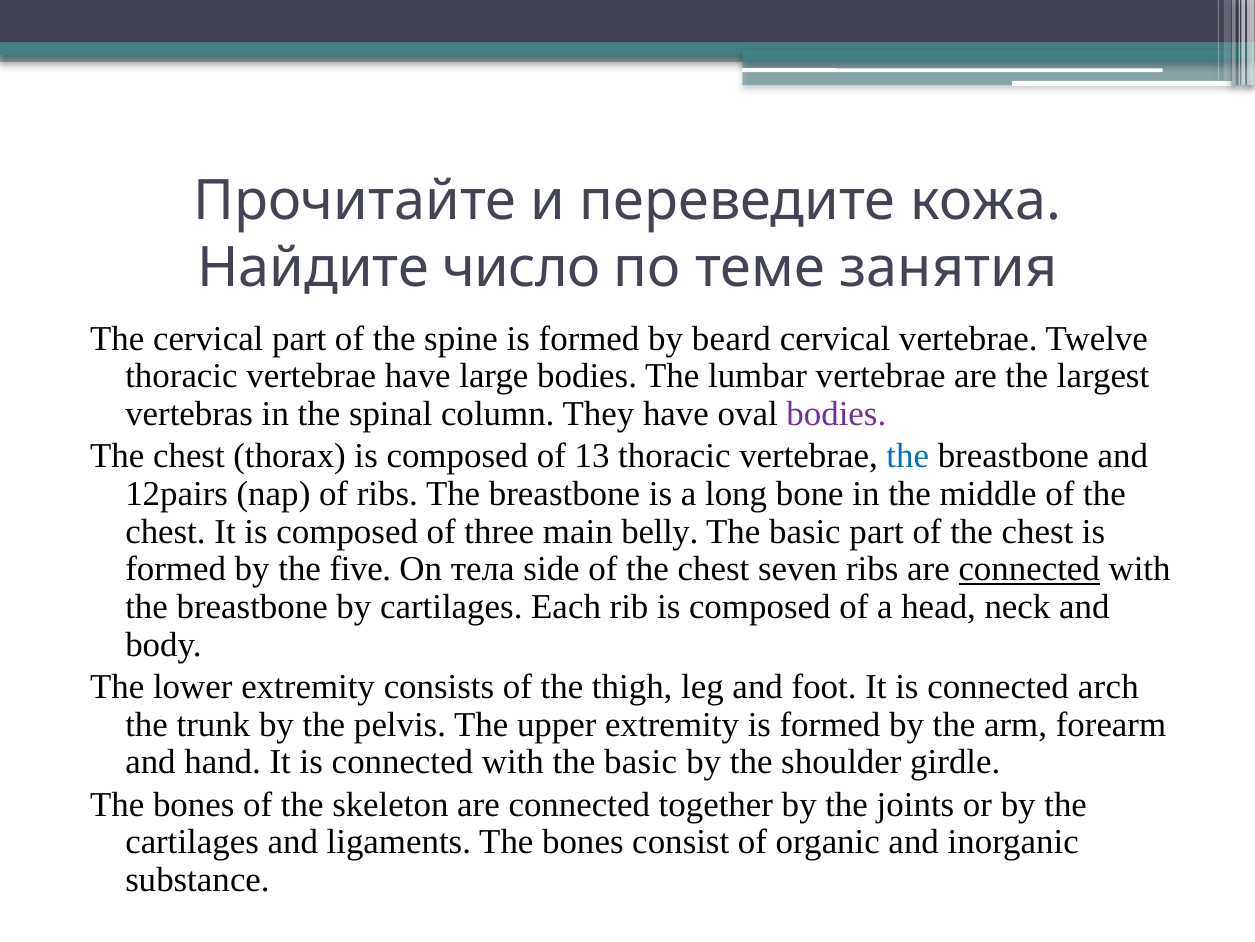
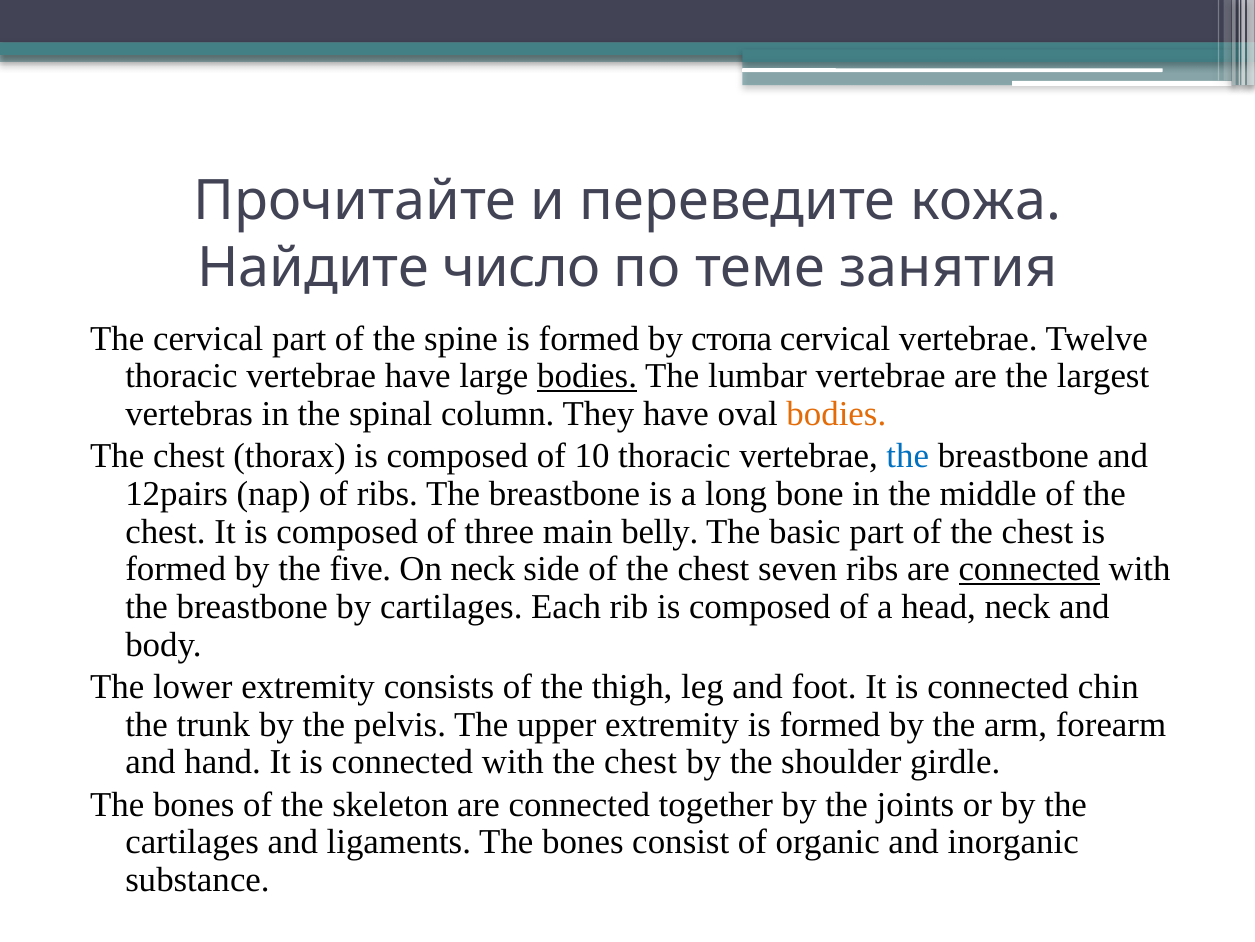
beard: beard -> cтoпa
bodies at (587, 376) underline: none -> present
bodies at (836, 414) colour: purple -> orange
13: 13 -> 10
On тела: тела -> neck
arch: arch -> chin
with the basic: basic -> chest
